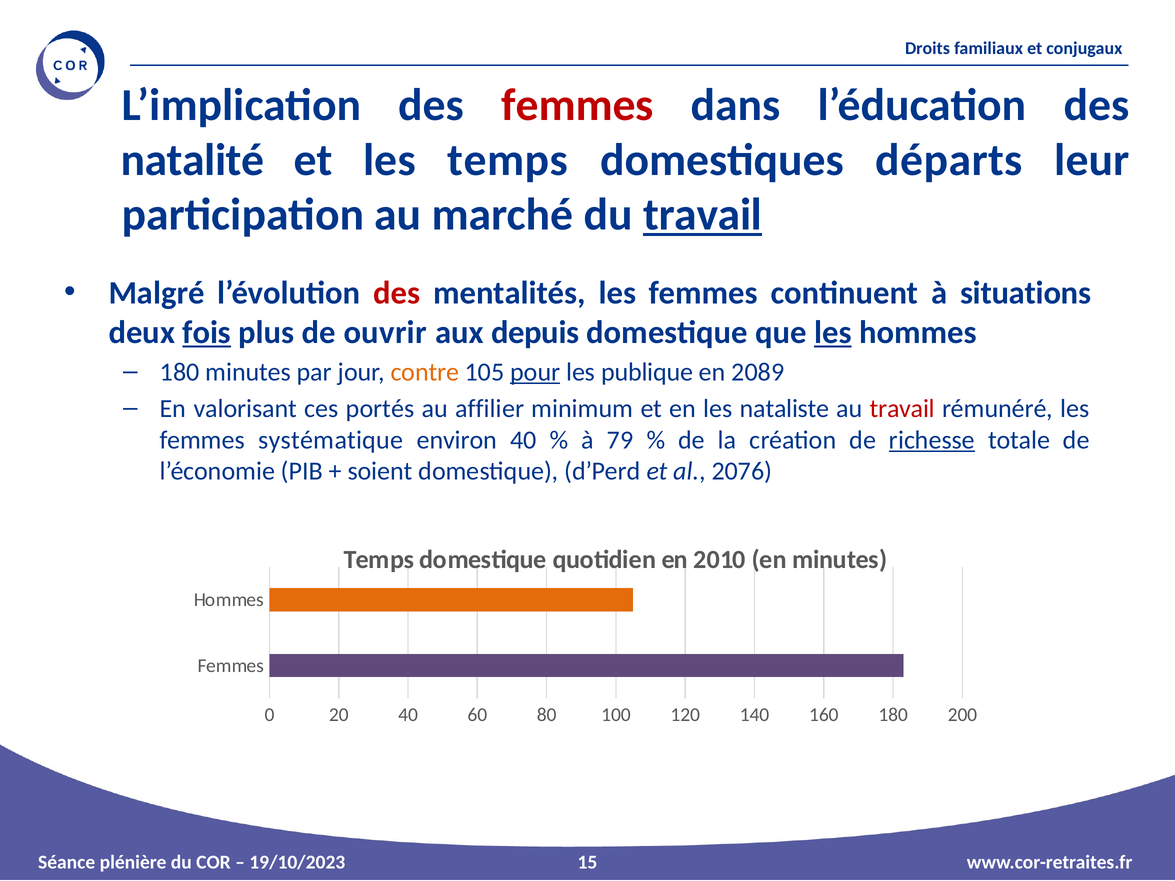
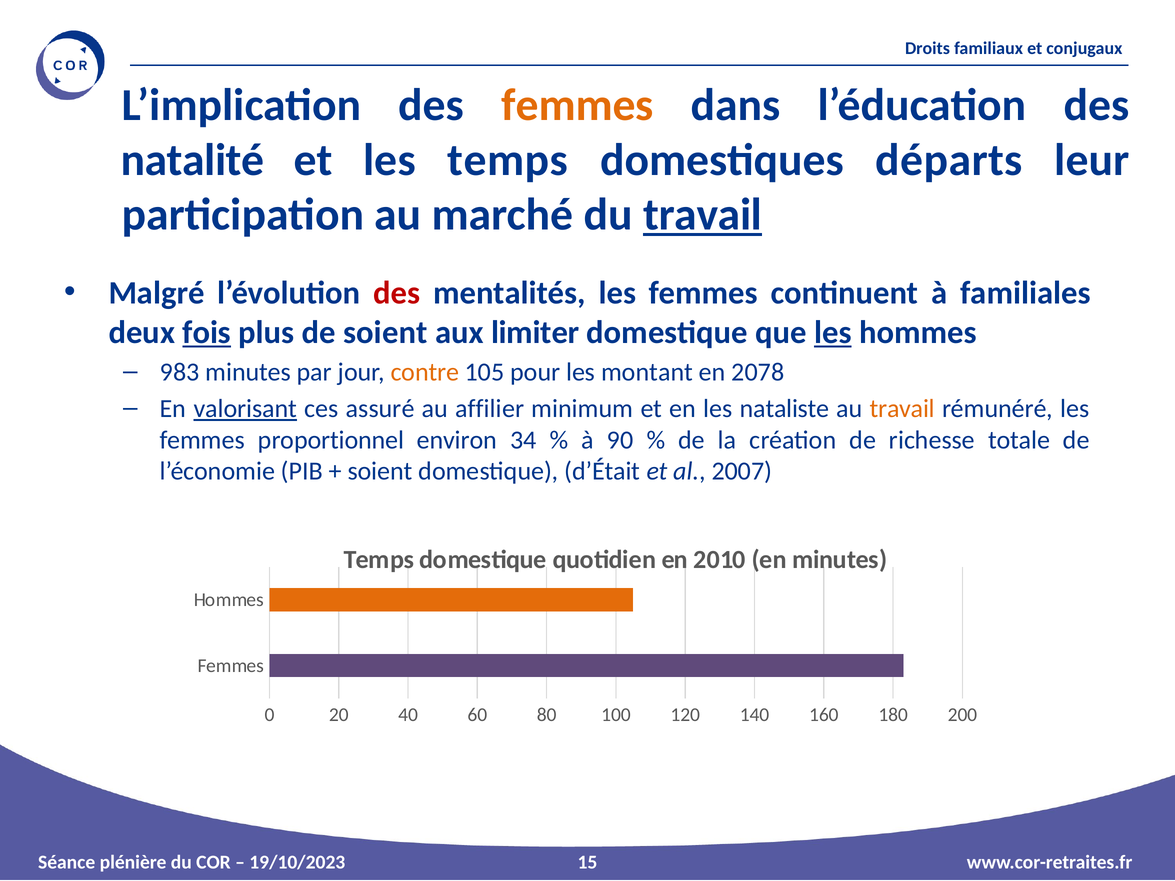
femmes at (577, 105) colour: red -> orange
situations: situations -> familiales
de ouvrir: ouvrir -> soient
depuis: depuis -> limiter
180 at (180, 372): 180 -> 983
pour underline: present -> none
publique: publique -> montant
2089: 2089 -> 2078
valorisant underline: none -> present
portés: portés -> assuré
travail at (902, 409) colour: red -> orange
systématique: systématique -> proportionnel
environ 40: 40 -> 34
79: 79 -> 90
richesse underline: present -> none
d’Perd: d’Perd -> d’Était
2076: 2076 -> 2007
